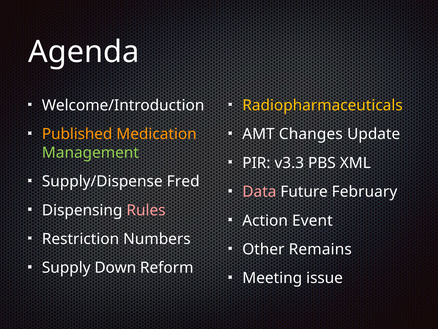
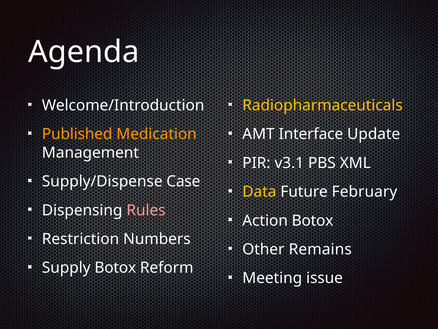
Changes: Changes -> Interface
Management colour: light green -> white
v3.3: v3.3 -> v3.1
Fred: Fred -> Case
Data colour: pink -> yellow
Action Event: Event -> Botox
Supply Down: Down -> Botox
